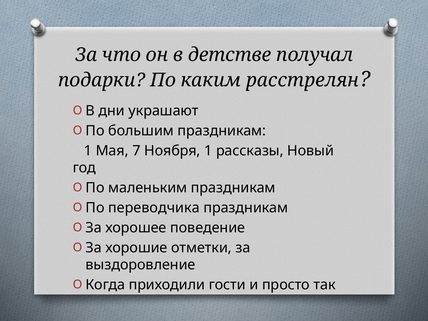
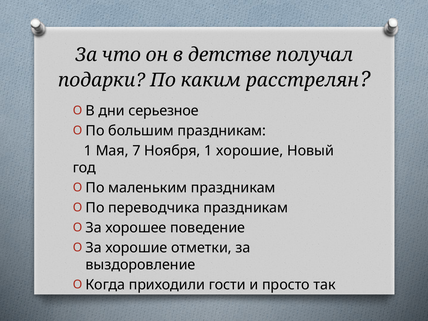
украшают: украшают -> серьезное
1 рассказы: рассказы -> хорошие
